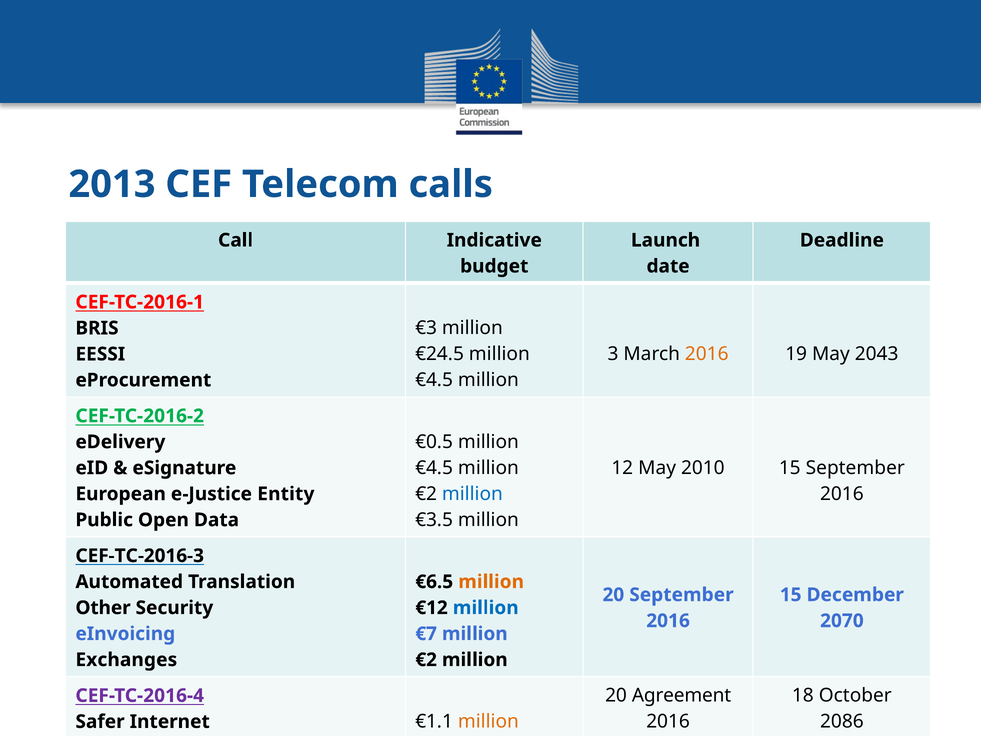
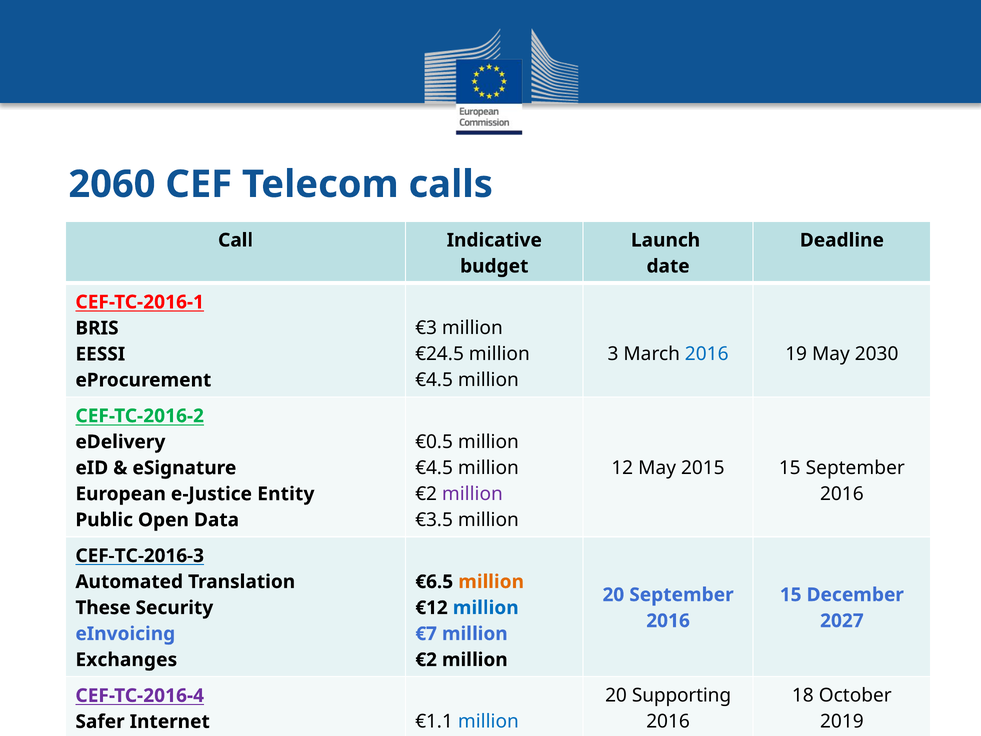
2013: 2013 -> 2060
2016 at (707, 354) colour: orange -> blue
2043: 2043 -> 2030
2010: 2010 -> 2015
million at (472, 494) colour: blue -> purple
Other: Other -> These
2070: 2070 -> 2027
Agreement: Agreement -> Supporting
2086: 2086 -> 2019
million at (488, 721) colour: orange -> blue
